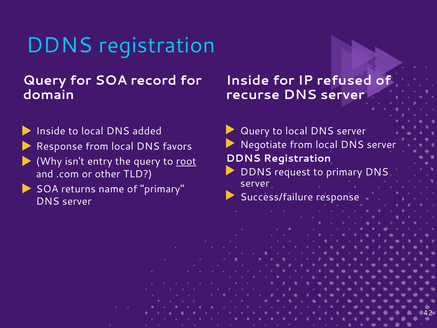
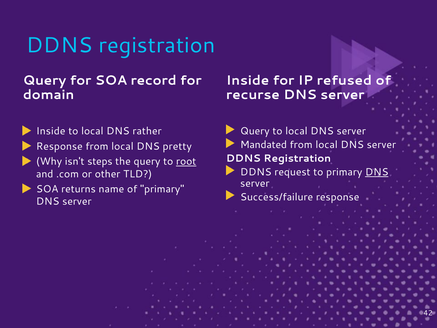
added: added -> rather
Negotiate: Negotiate -> Mandated
favors: favors -> pretty
entry: entry -> steps
DNS at (377, 172) underline: none -> present
